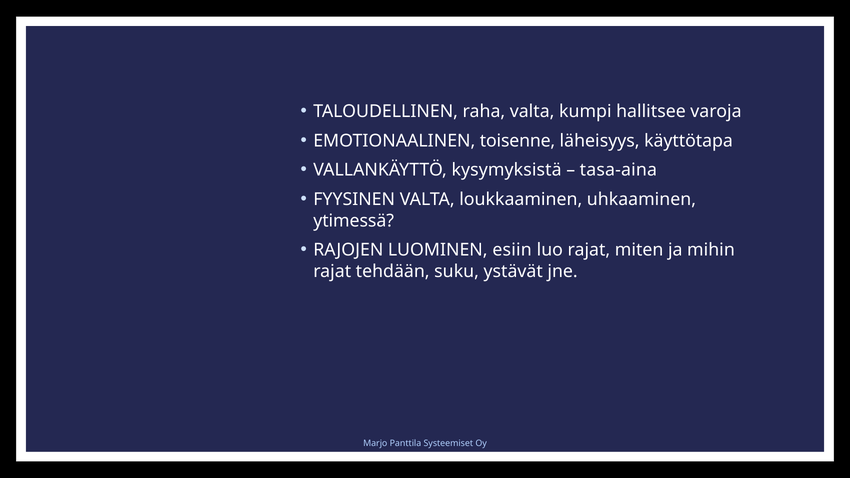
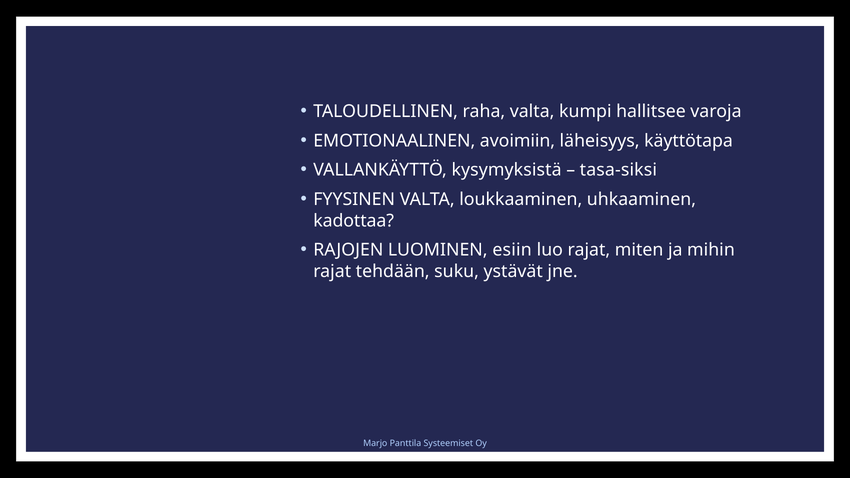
toisenne: toisenne -> avoimiin
tasa-aina: tasa-aina -> tasa-siksi
ytimessä: ytimessä -> kadottaa
